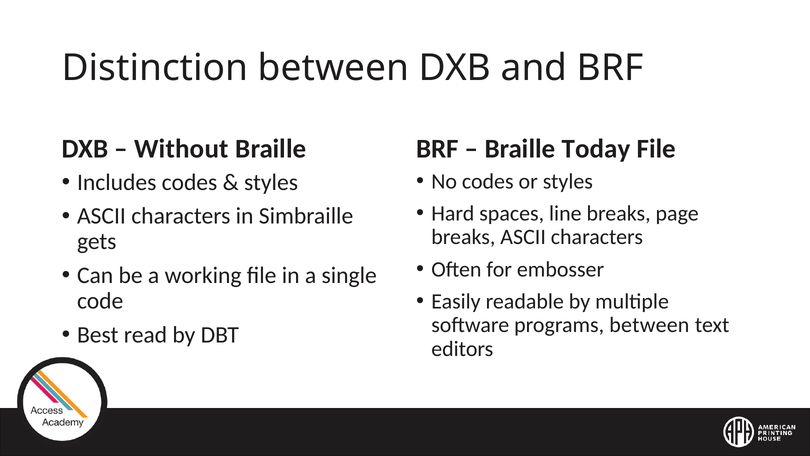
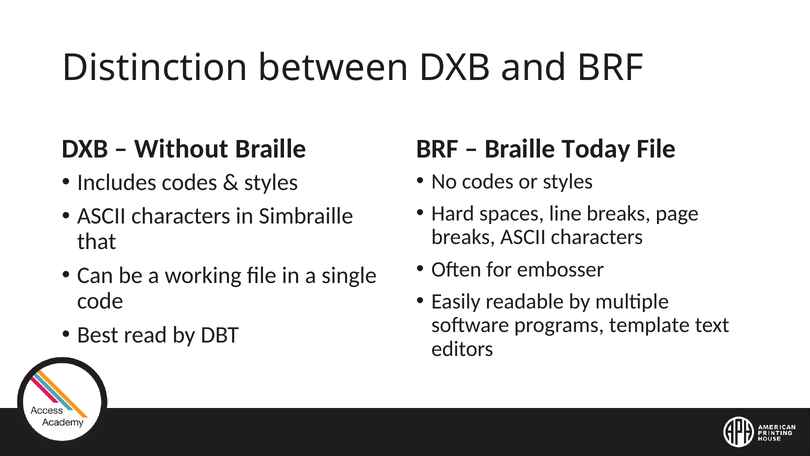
gets: gets -> that
programs between: between -> template
